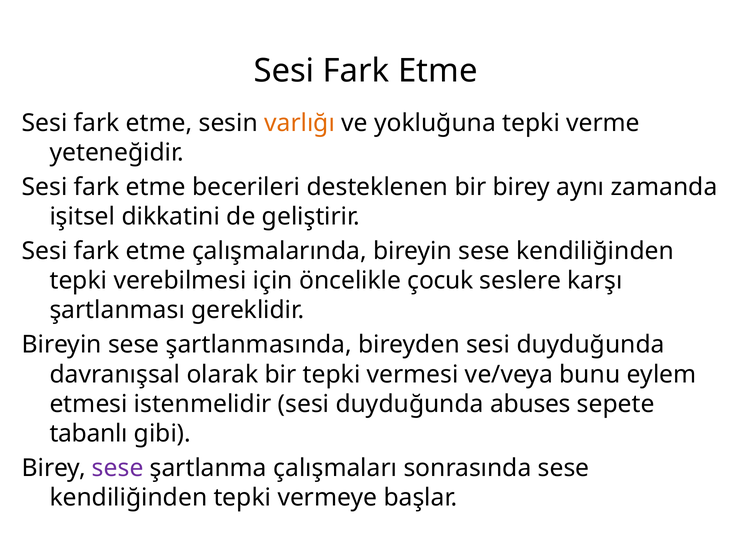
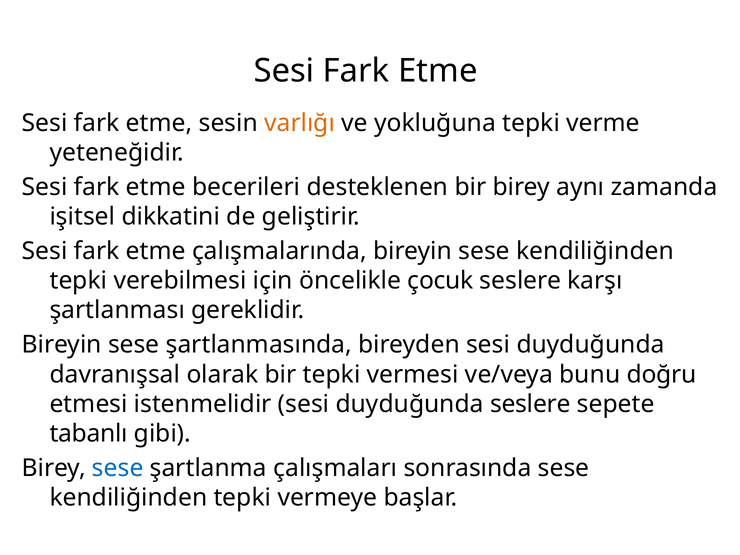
eylem: eylem -> doğru
duyduğunda abuses: abuses -> seslere
sese at (118, 468) colour: purple -> blue
